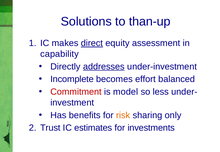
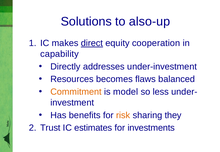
than-up: than-up -> also-up
assessment: assessment -> cooperation
addresses underline: present -> none
Incomplete: Incomplete -> Resources
effort: effort -> flaws
Commitment colour: red -> orange
only: only -> they
